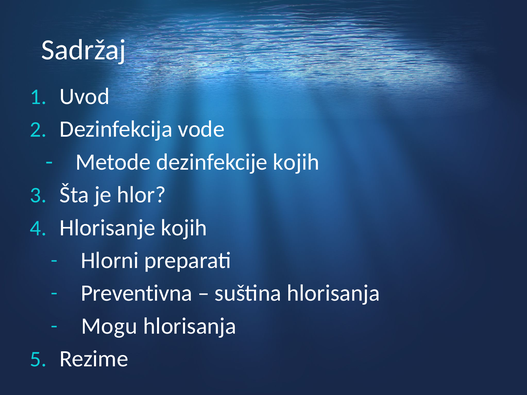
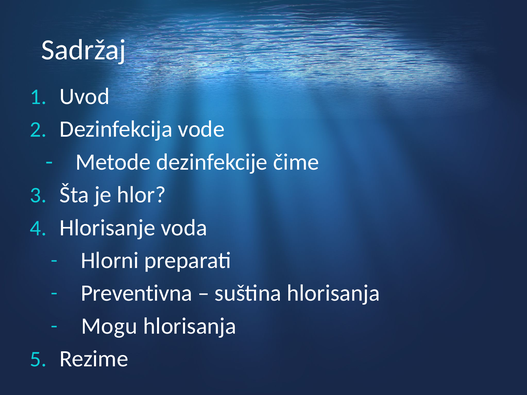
dezinfekcije kojih: kojih -> čime
Hlorisanje kojih: kojih -> voda
